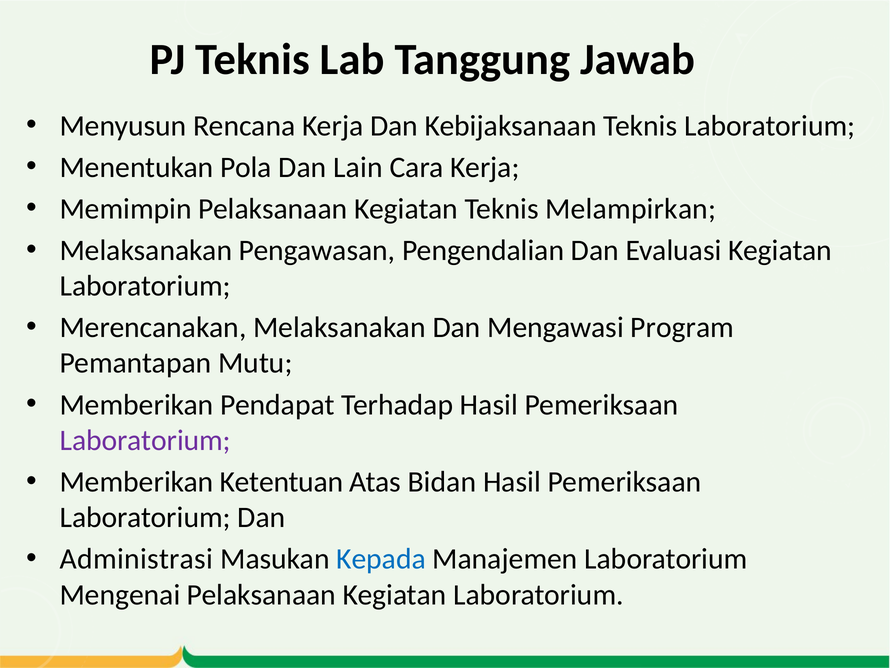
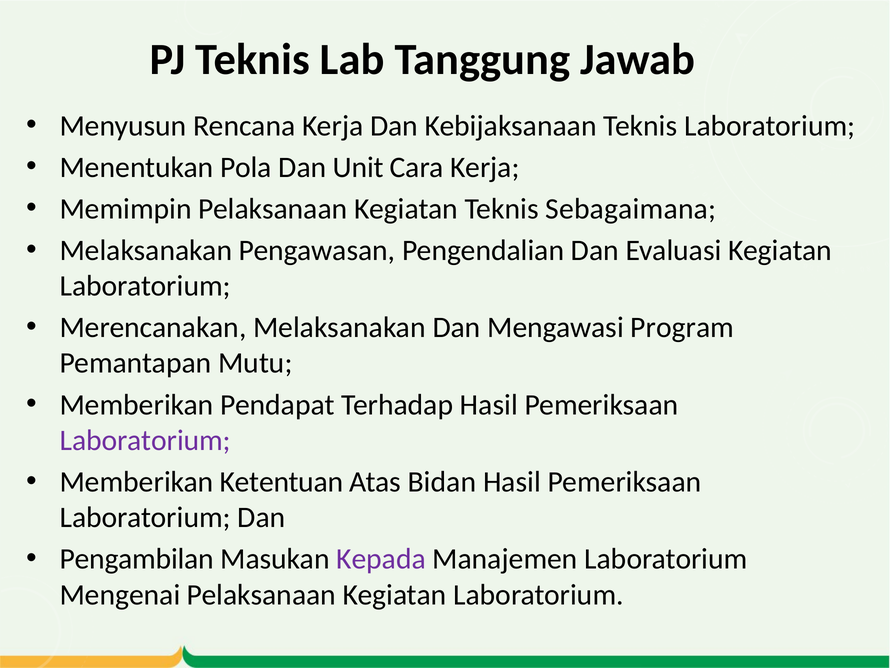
Lain: Lain -> Unit
Melampirkan: Melampirkan -> Sebagaimana
Administrasi: Administrasi -> Pengambilan
Kepada colour: blue -> purple
